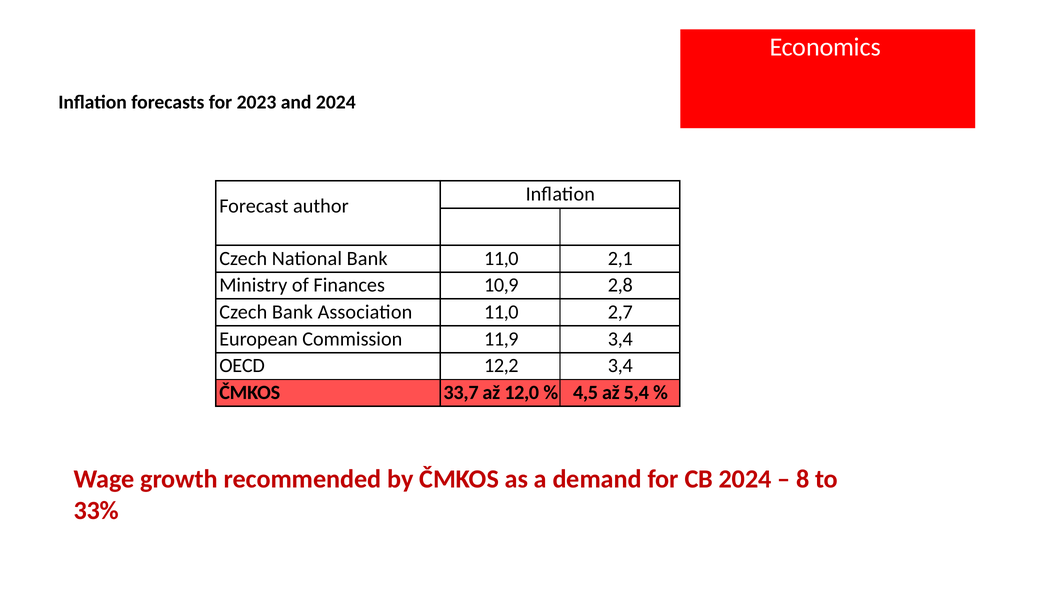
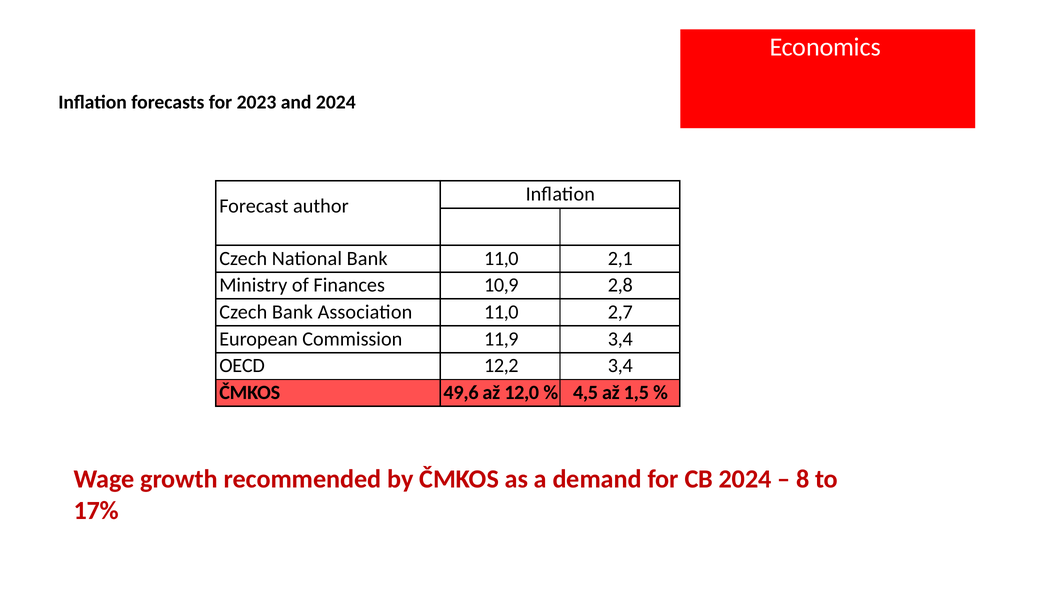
33,7: 33,7 -> 49,6
5,4: 5,4 -> 1,5
33%: 33% -> 17%
